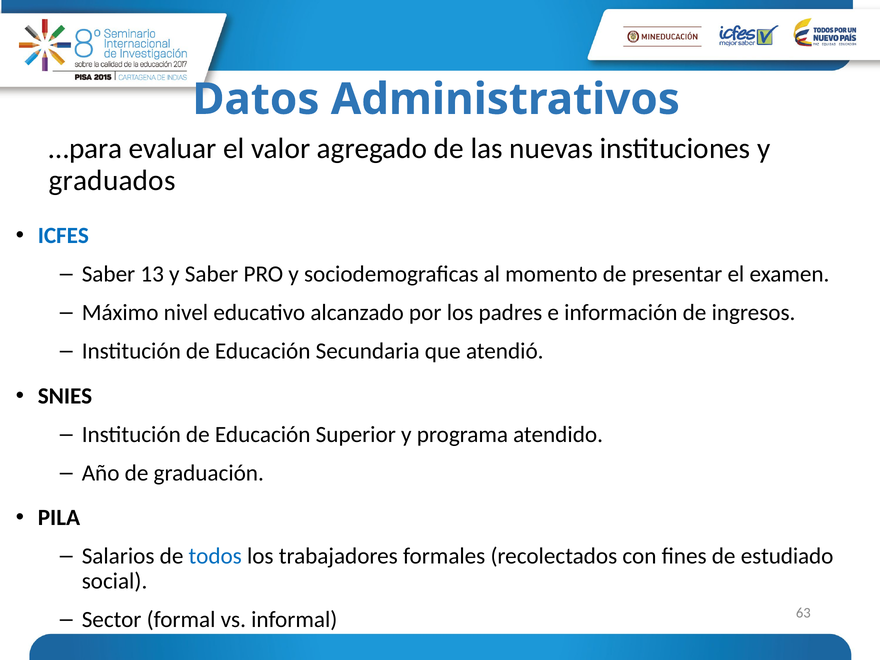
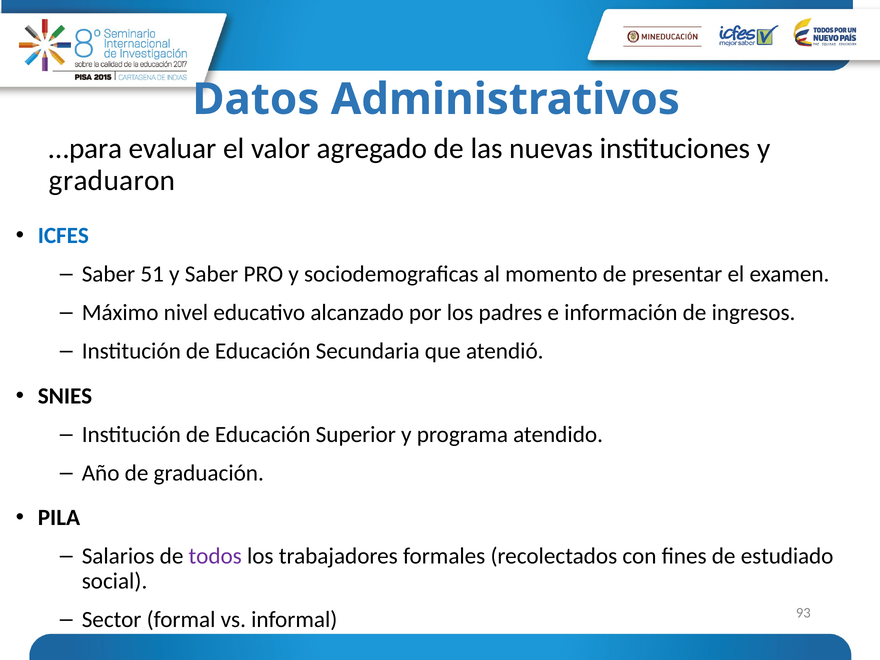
graduados: graduados -> graduaron
13: 13 -> 51
todos colour: blue -> purple
63: 63 -> 93
